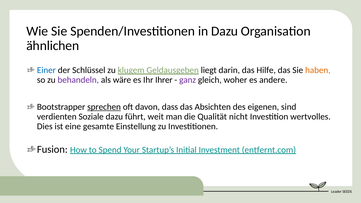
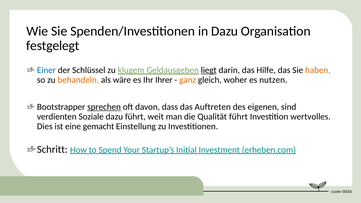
ähnlichen: ähnlichen -> festgelegt
liegt underline: none -> present
behandeln colour: purple -> orange
ganz colour: purple -> orange
andere: andere -> nutzen
Absichten: Absichten -> Auftreten
Qualität nicht: nicht -> führt
gesamte: gesamte -> gemacht
Fusion: Fusion -> Schritt
entfernt.com: entfernt.com -> erheben.com
